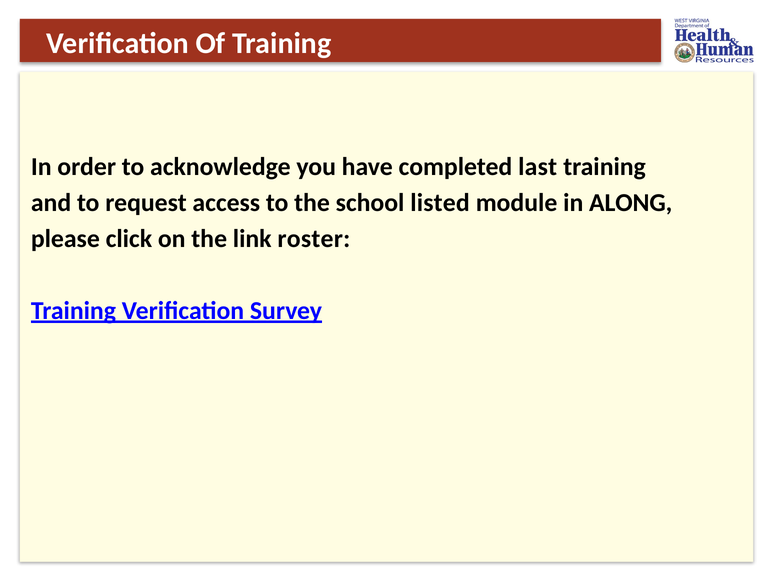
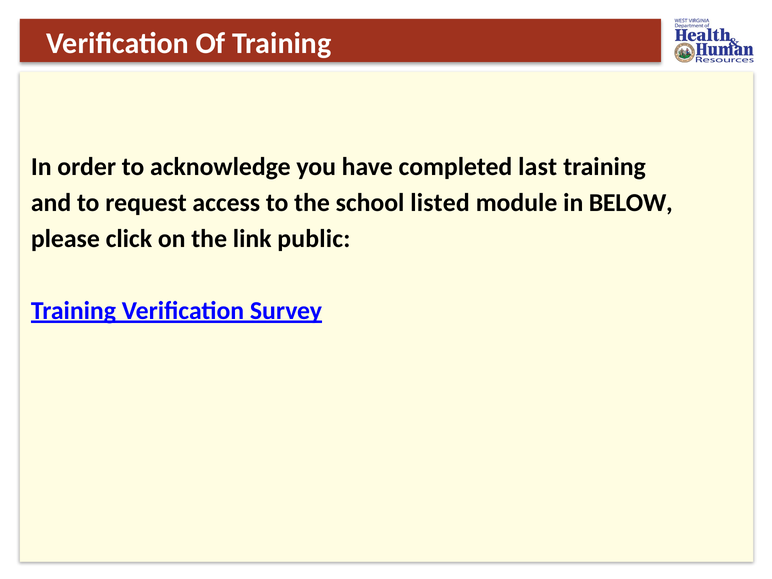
ALONG: ALONG -> BELOW
roster: roster -> public
